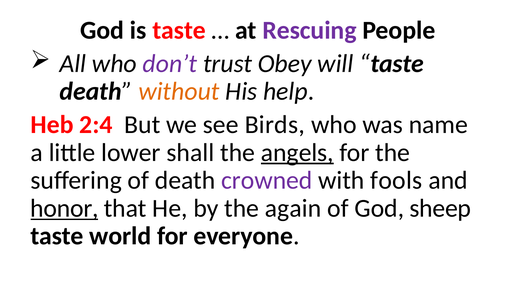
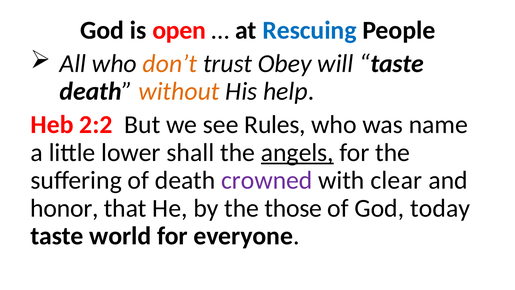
is taste: taste -> open
Rescuing colour: purple -> blue
don’t colour: purple -> orange
2:4: 2:4 -> 2:2
Birds: Birds -> Rules
fools: fools -> clear
honor underline: present -> none
again: again -> those
sheep: sheep -> today
